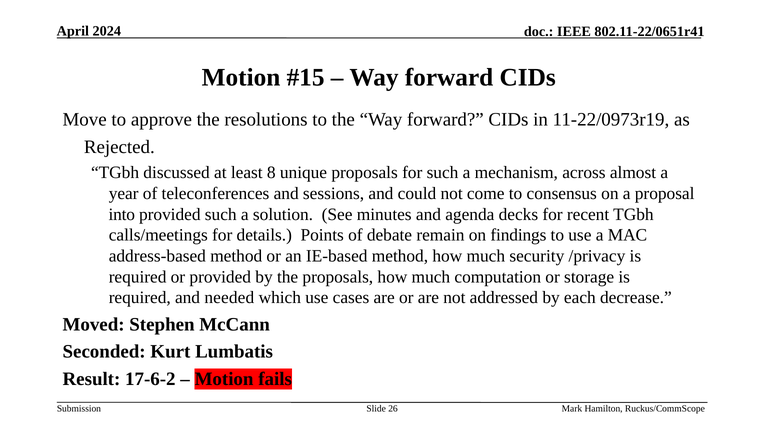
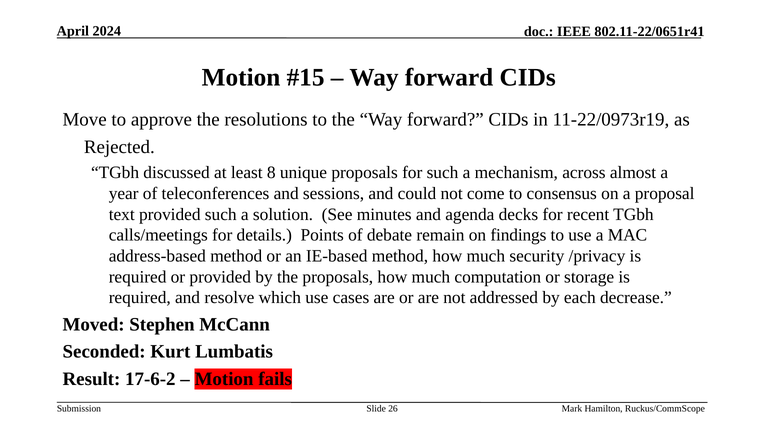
into: into -> text
needed: needed -> resolve
